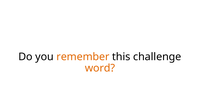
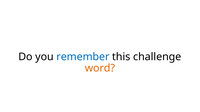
remember colour: orange -> blue
